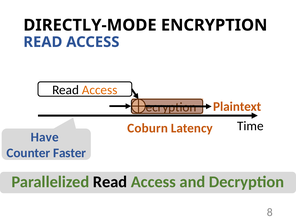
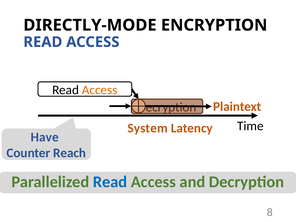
Coburn: Coburn -> System
Faster: Faster -> Reach
Read at (110, 182) colour: black -> blue
